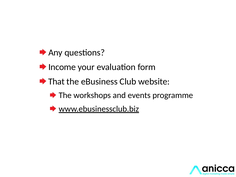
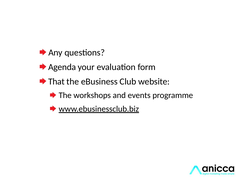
Income: Income -> Agenda
